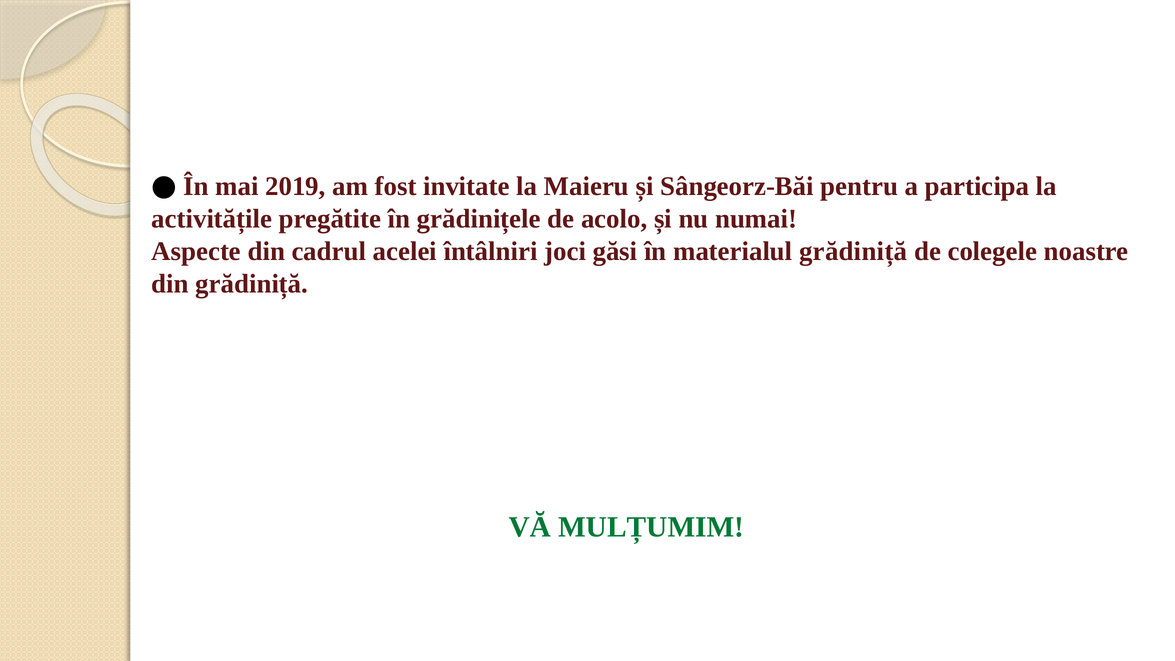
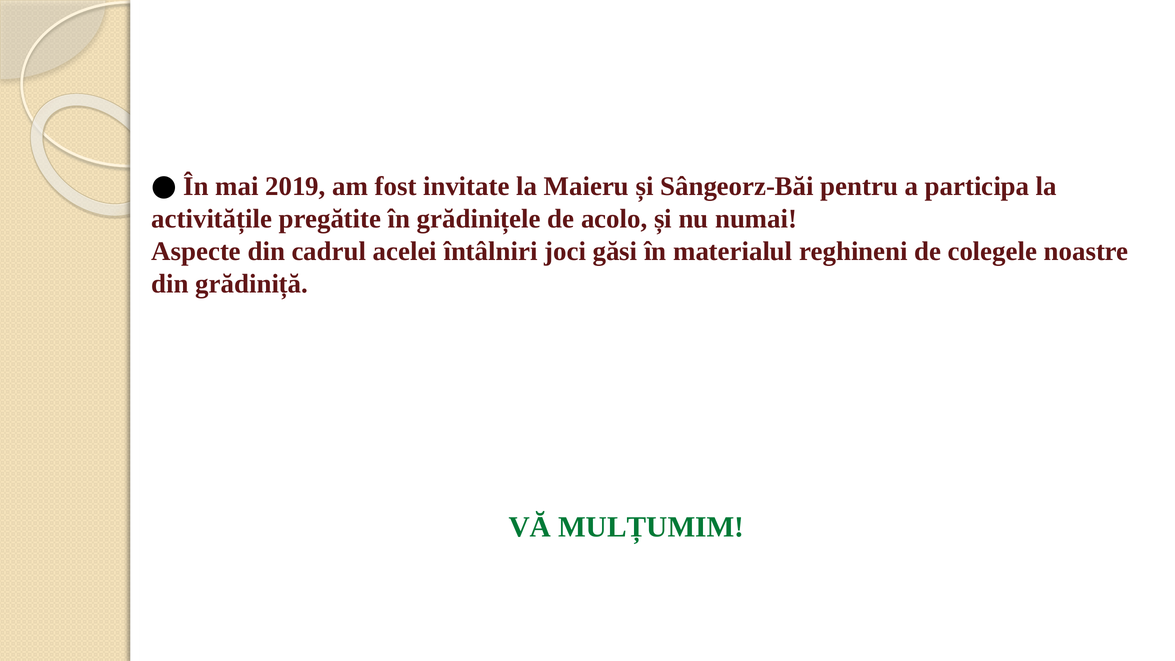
materialul grădiniță: grădiniță -> reghineni
